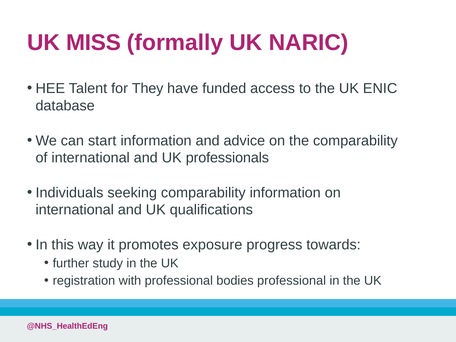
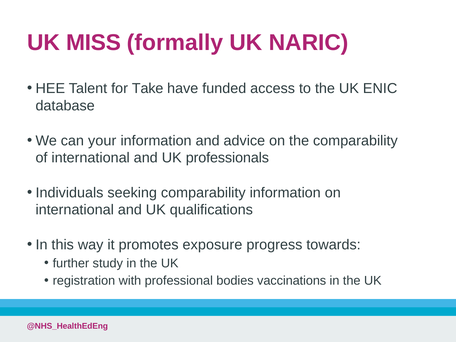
They: They -> Take
start: start -> your
bodies professional: professional -> vaccinations
